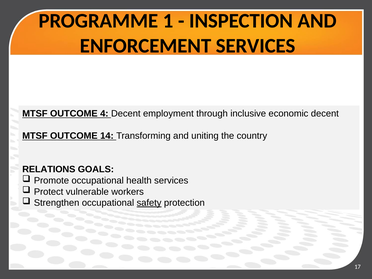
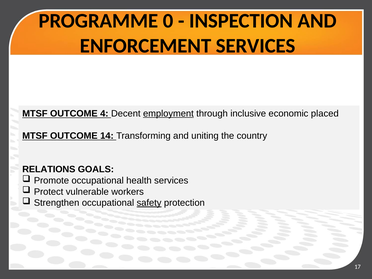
1: 1 -> 0
employment underline: none -> present
economic decent: decent -> placed
